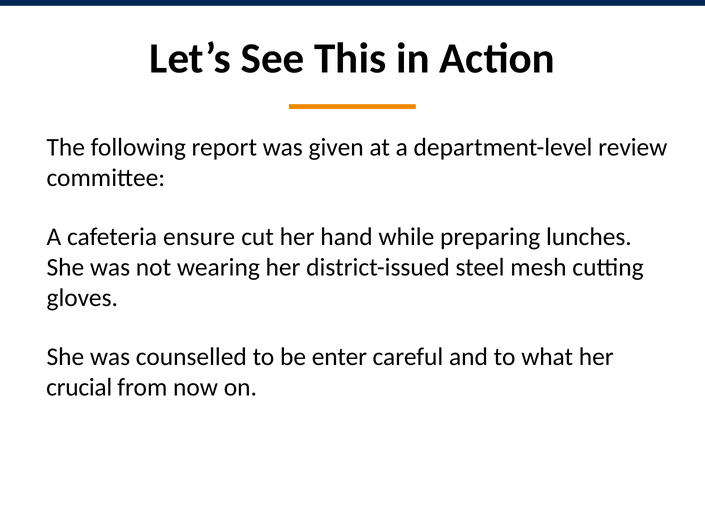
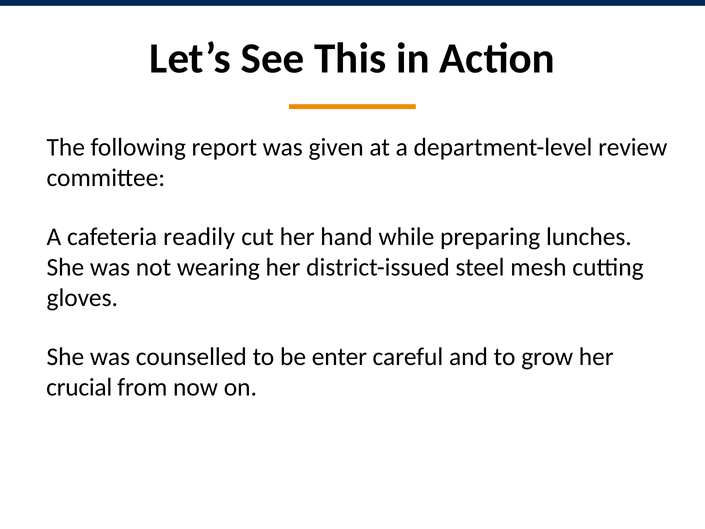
ensure: ensure -> readily
what: what -> grow
